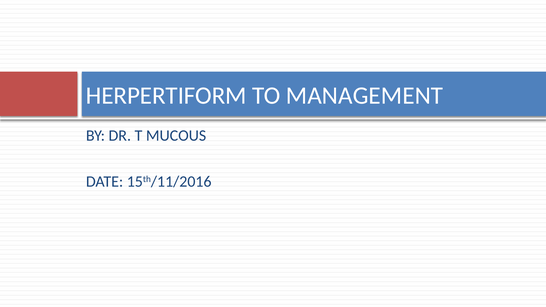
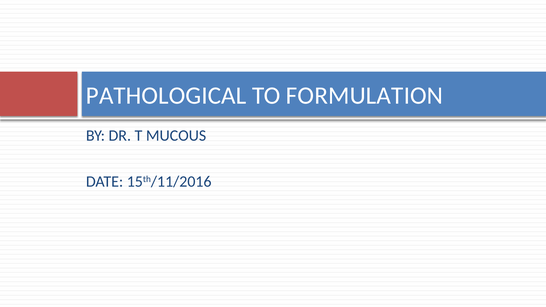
HERPERTIFORM: HERPERTIFORM -> PATHOLOGICAL
MANAGEMENT: MANAGEMENT -> FORMULATION
